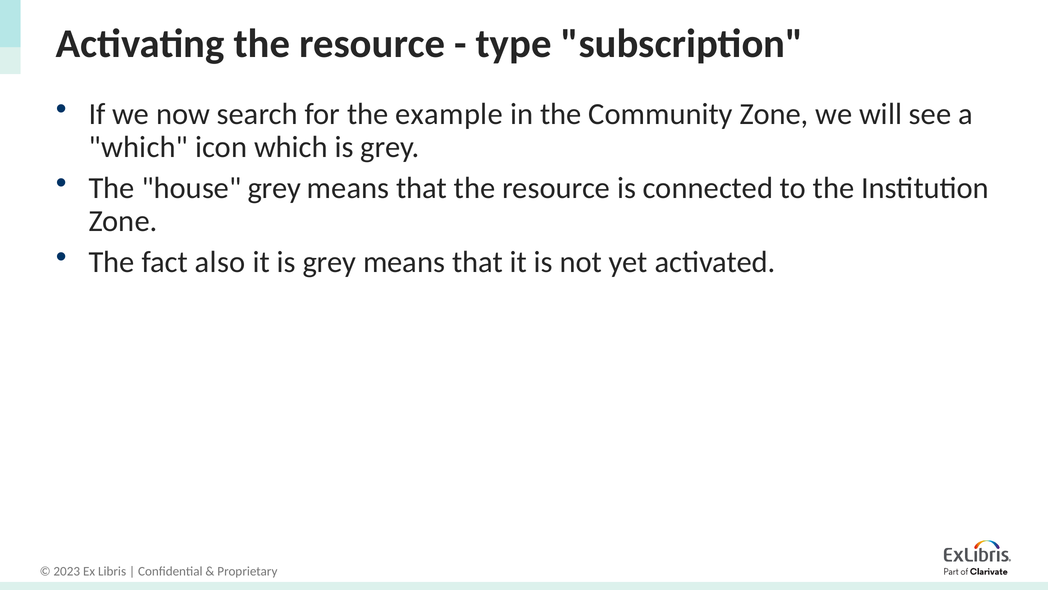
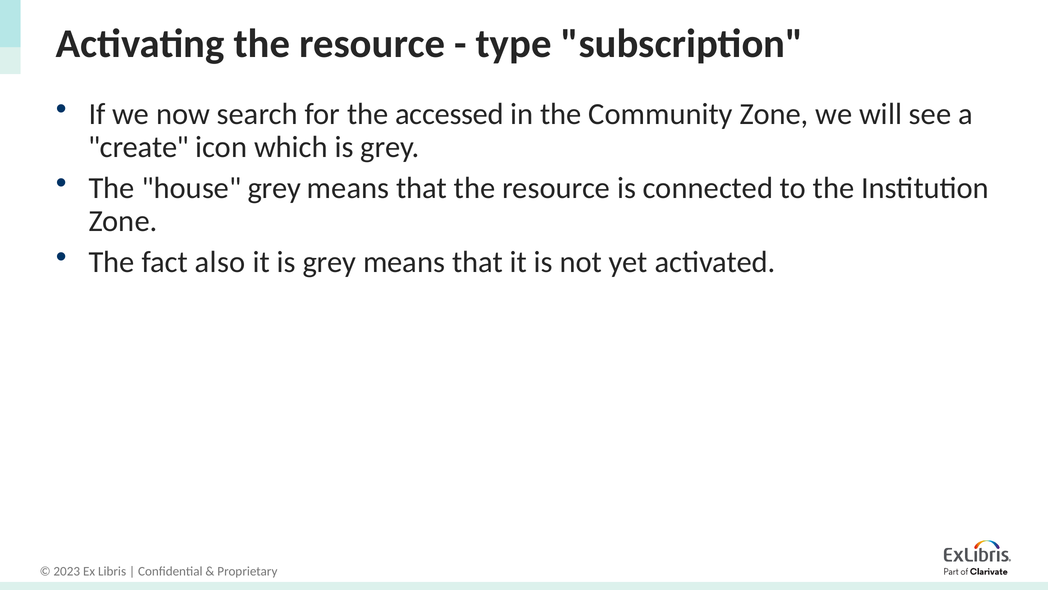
example: example -> accessed
which at (138, 147): which -> create
